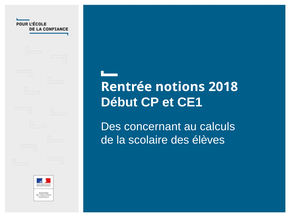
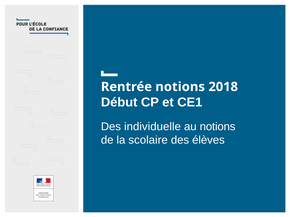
concernant: concernant -> individuelle
au calculs: calculs -> notions
